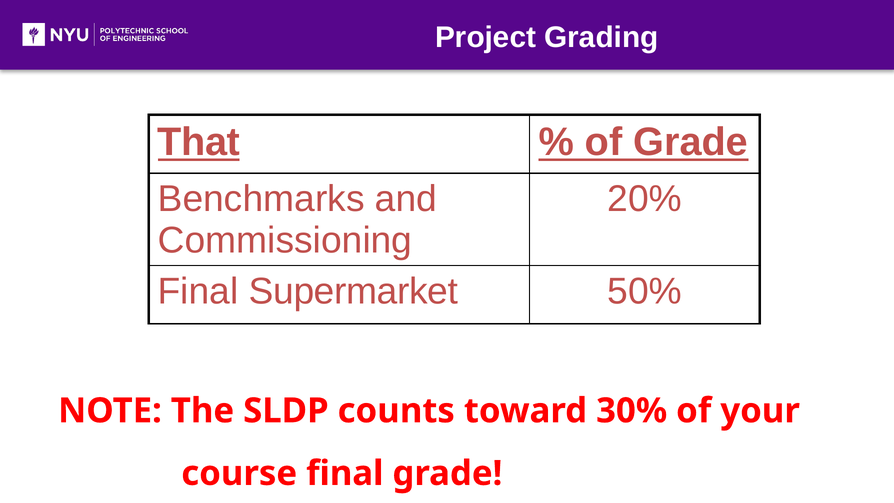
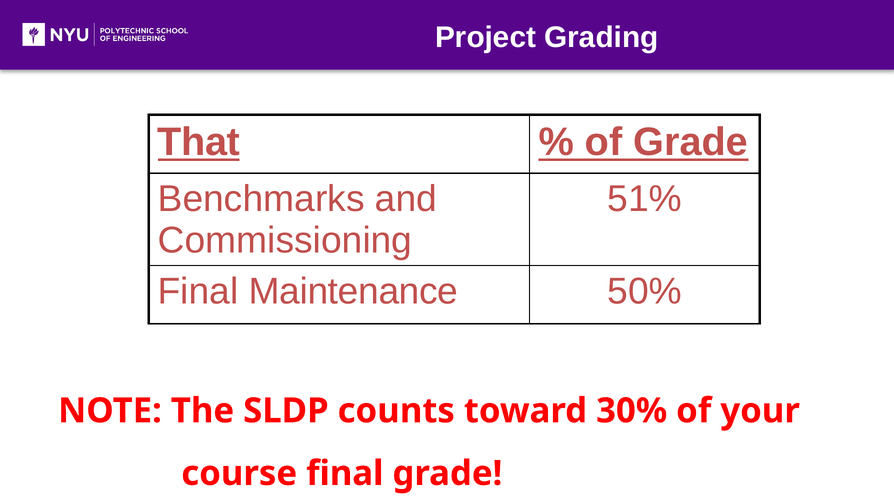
20%: 20% -> 51%
Supermarket: Supermarket -> Maintenance
